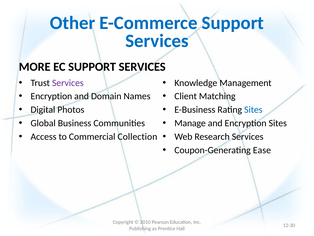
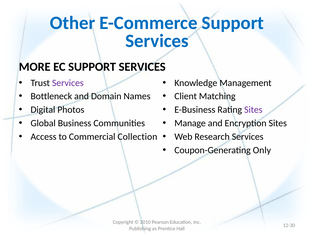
Encryption at (51, 96): Encryption -> Bottleneck
Sites at (253, 110) colour: blue -> purple
Ease: Ease -> Only
